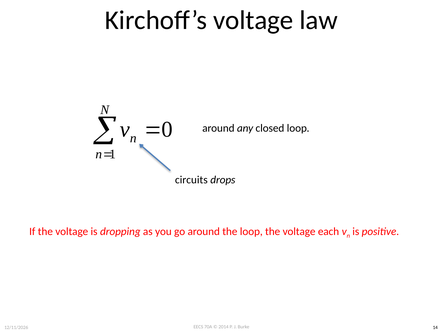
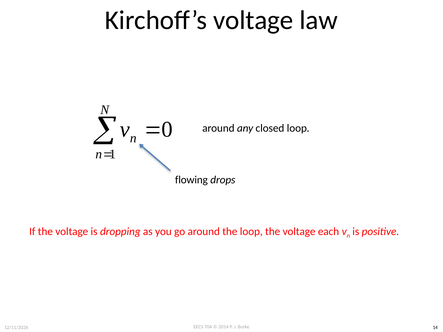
circuits: circuits -> flowing
